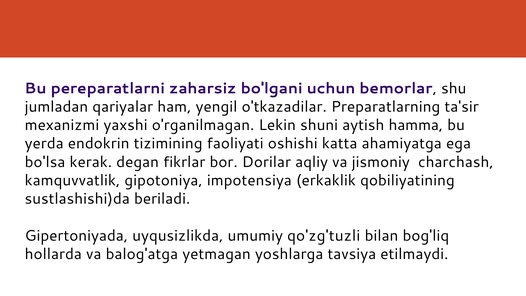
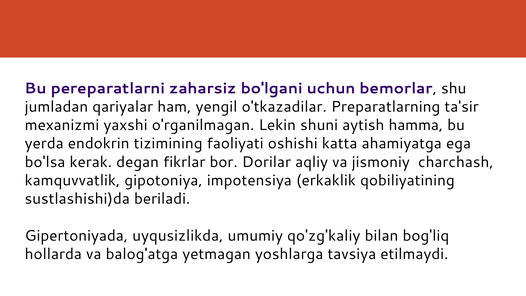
qo'zg'tuzli: qo'zg'tuzli -> qo'zg'kaliy
